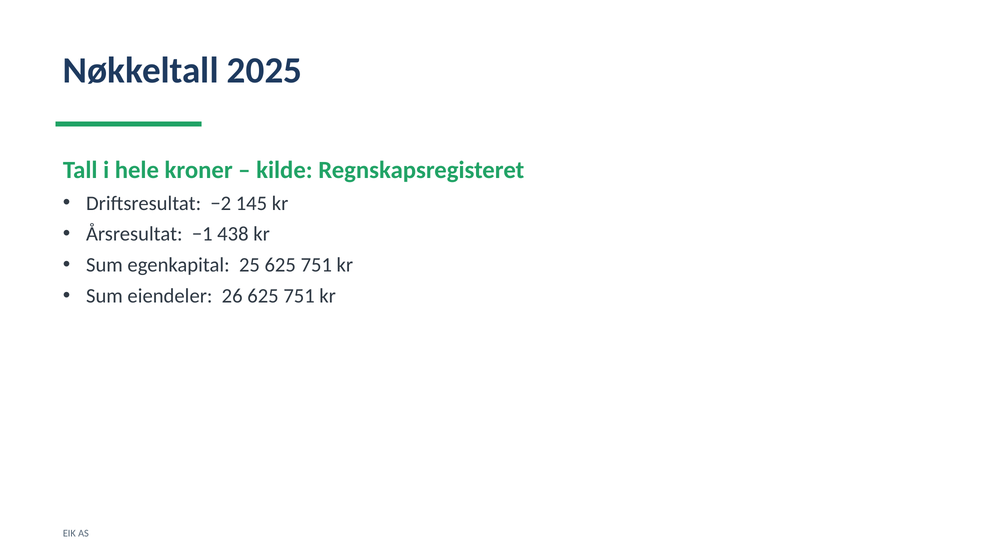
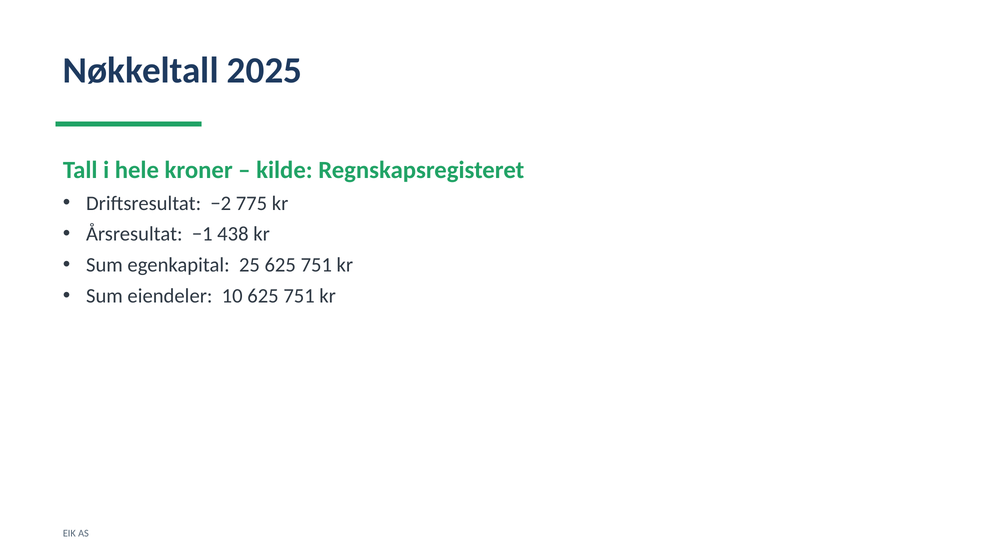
145: 145 -> 775
26: 26 -> 10
